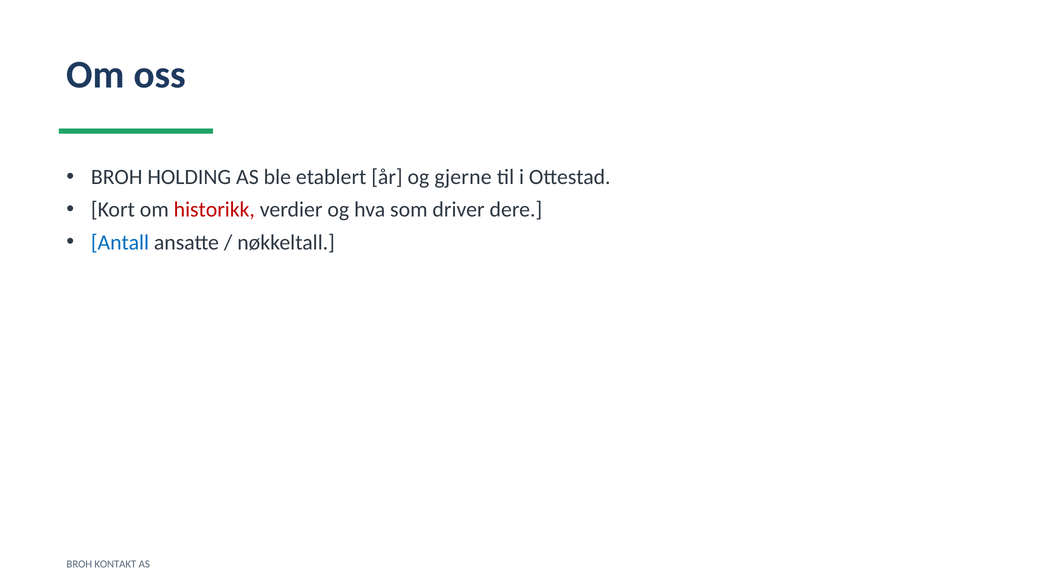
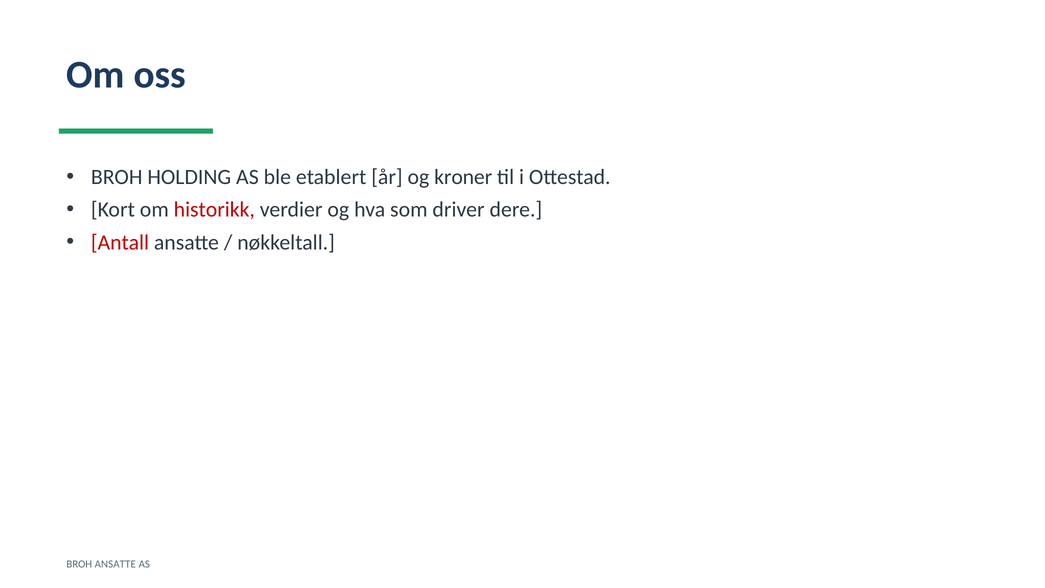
gjerne: gjerne -> kroner
Antall colour: blue -> red
BROH KONTAKT: KONTAKT -> ANSATTE
